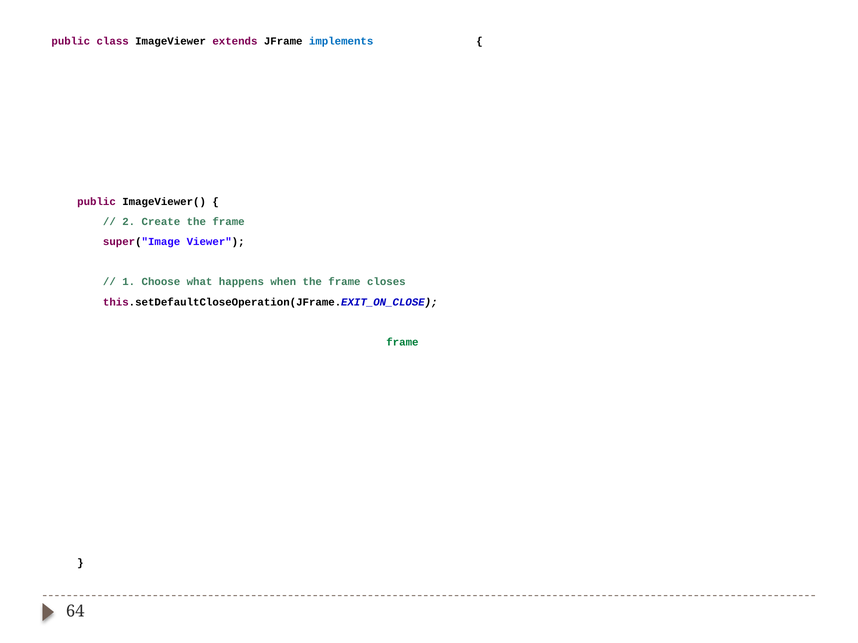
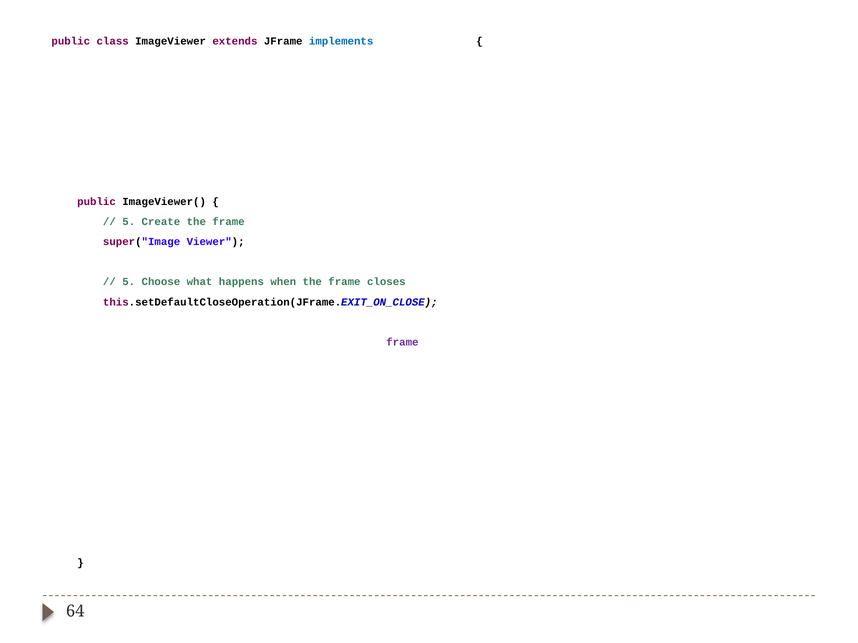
2 at (129, 222): 2 -> 5
1 at (129, 282): 1 -> 5
frame at (402, 342) colour: green -> purple
